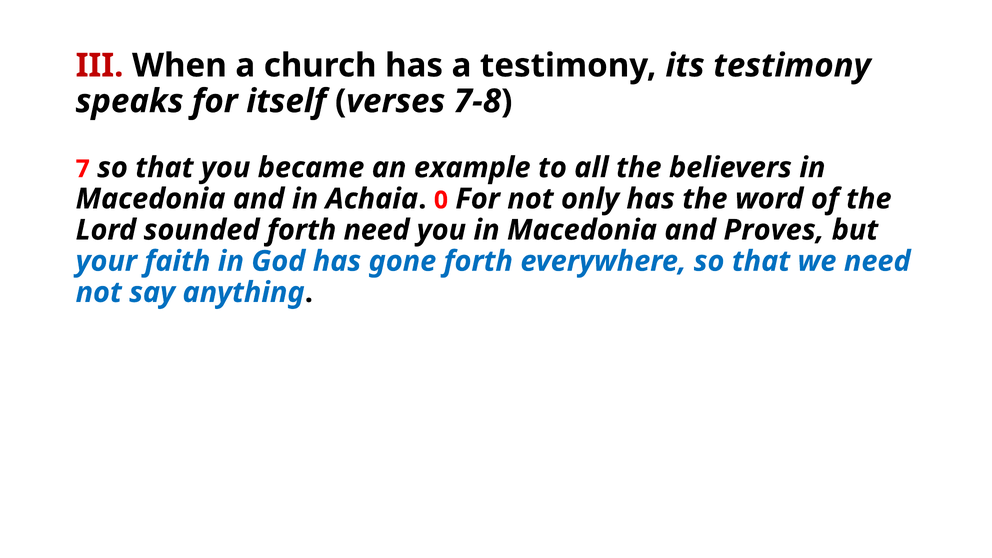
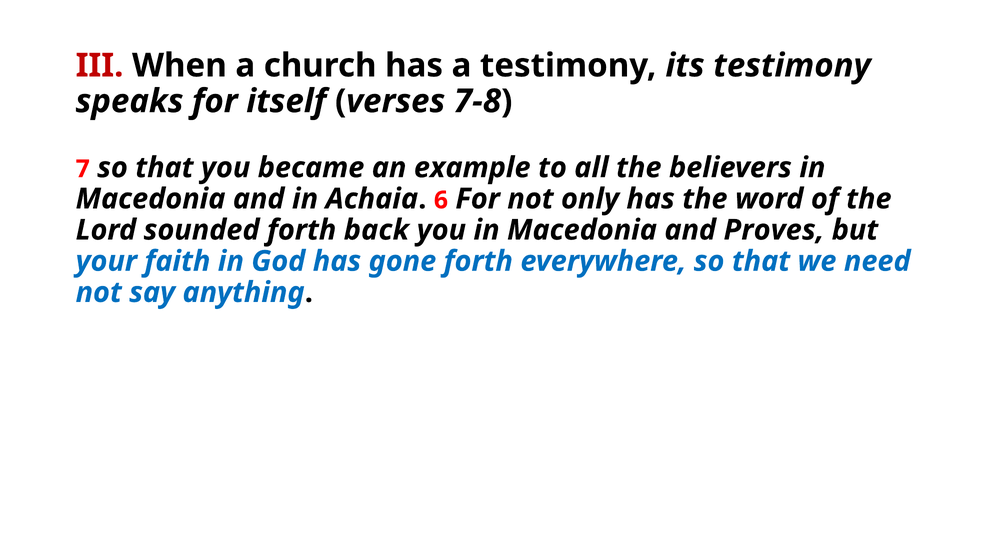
0: 0 -> 6
forth need: need -> back
